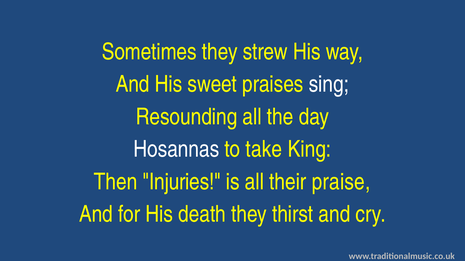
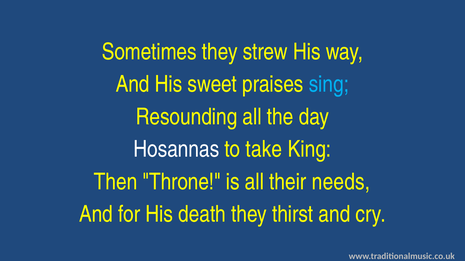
sing colour: white -> light blue
Injuries: Injuries -> Throne
praise: praise -> needs
